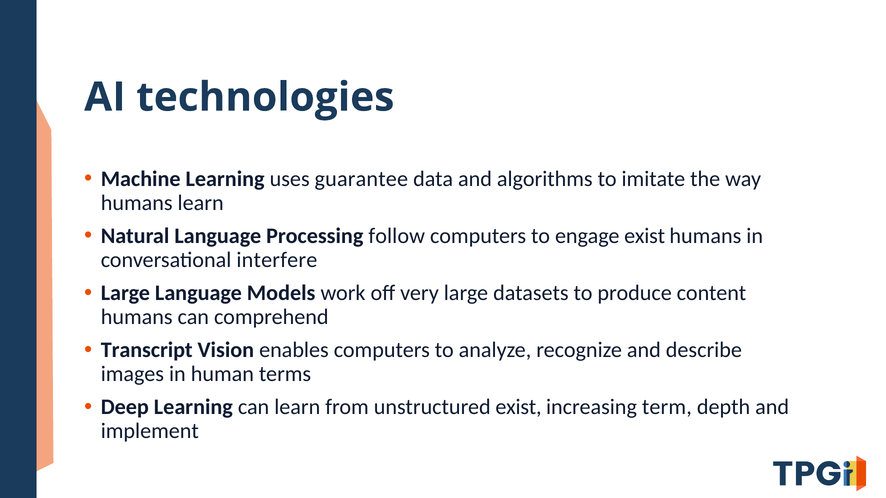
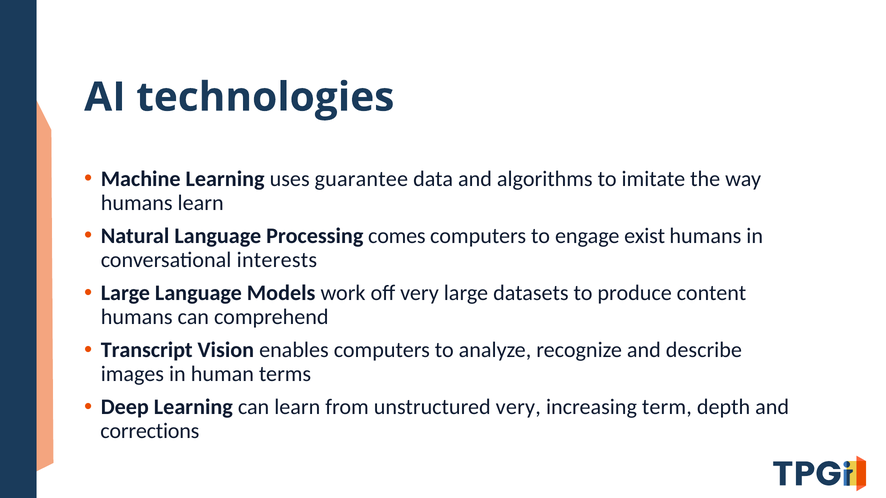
follow: follow -> comes
interfere: interfere -> interests
unstructured exist: exist -> very
implement: implement -> corrections
